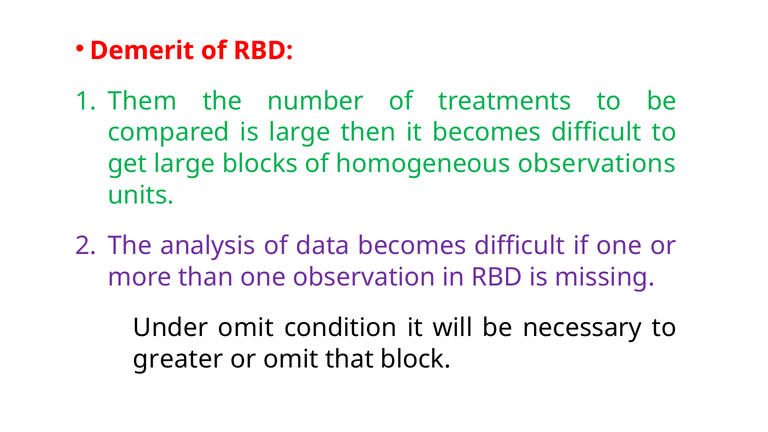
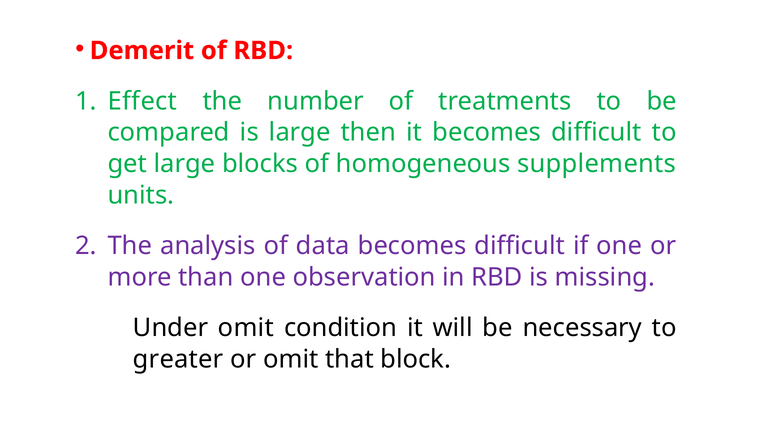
Them: Them -> Effect
observations: observations -> supplements
